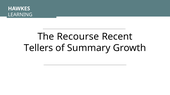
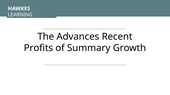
Recourse: Recourse -> Advances
Tellers: Tellers -> Profits
